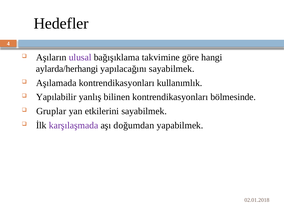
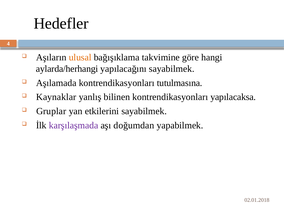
ulusal colour: purple -> orange
kullanımlık: kullanımlık -> tutulmasına
Yapılabilir: Yapılabilir -> Kaynaklar
bölmesinde: bölmesinde -> yapılacaksa
